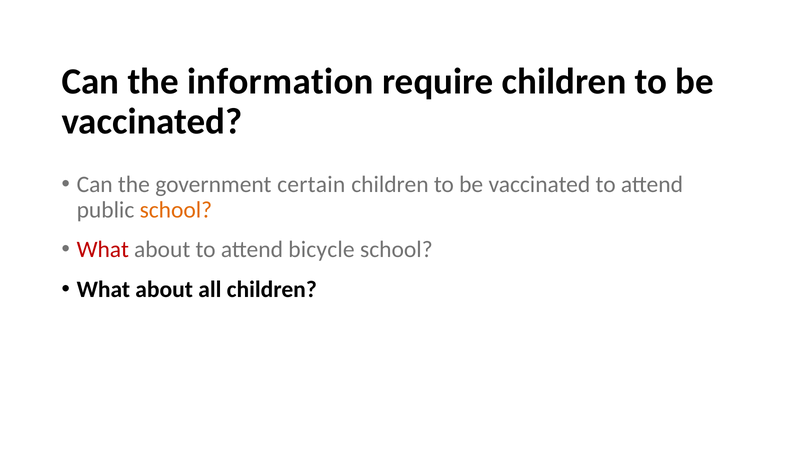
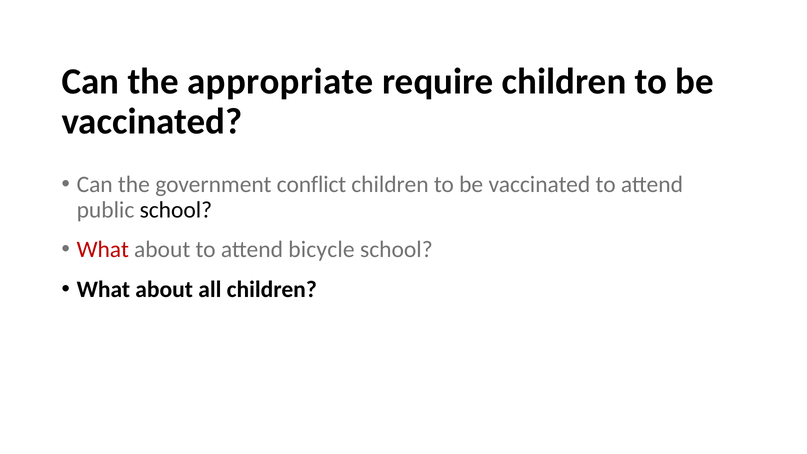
information: information -> appropriate
certain: certain -> conflict
school at (176, 210) colour: orange -> black
